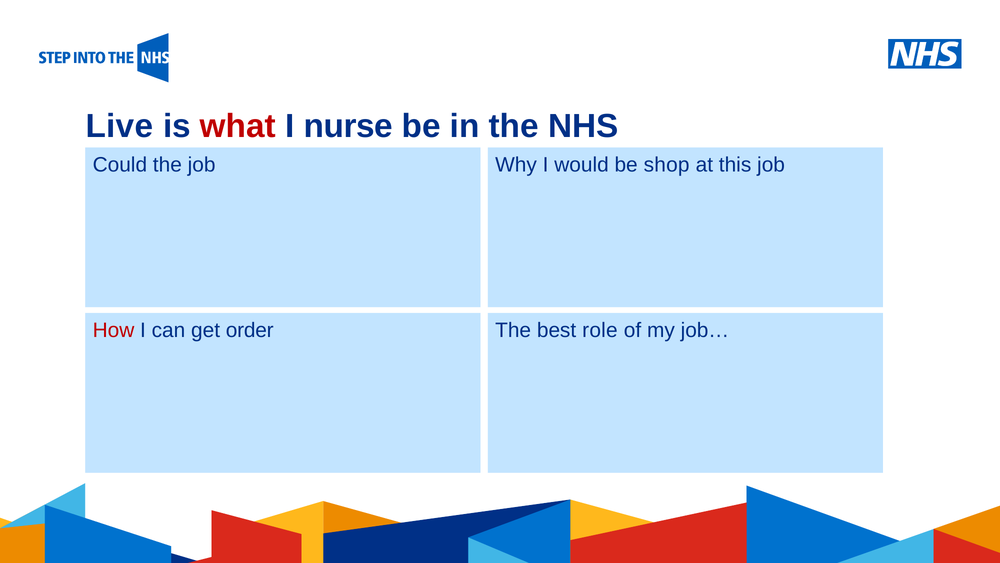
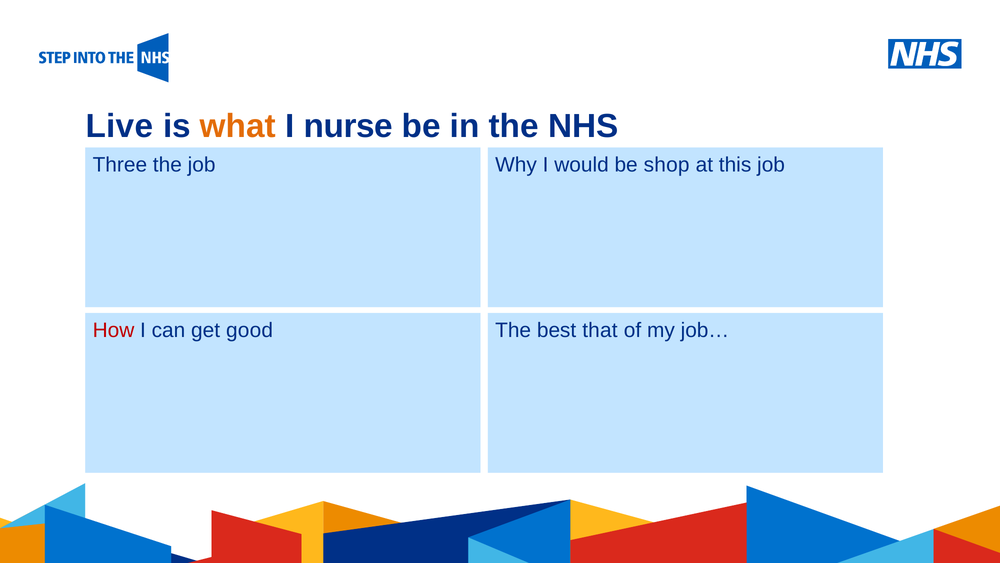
what colour: red -> orange
Could: Could -> Three
order: order -> good
role: role -> that
